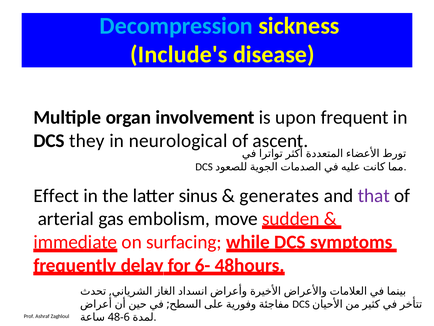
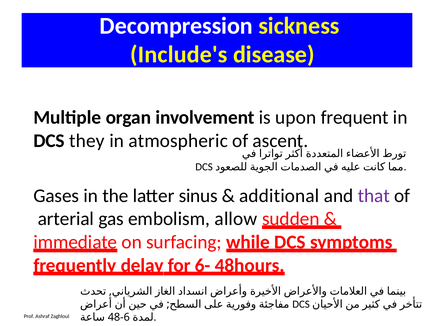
Decompression colour: light blue -> white
neurological: neurological -> atmospheric
Effect: Effect -> Gases
generates: generates -> additional
move: move -> allow
